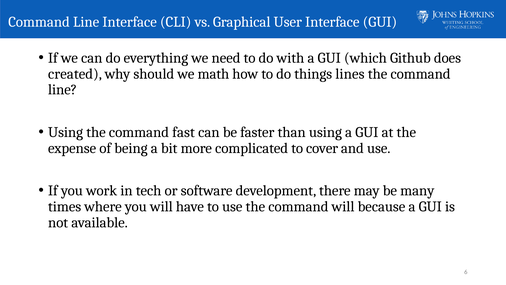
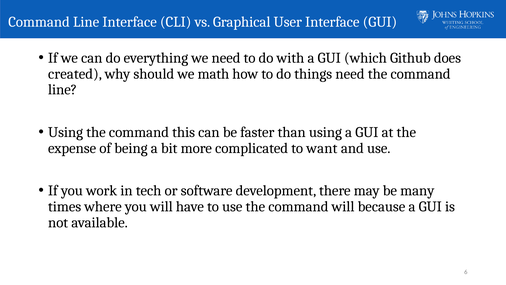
things lines: lines -> need
fast: fast -> this
cover: cover -> want
